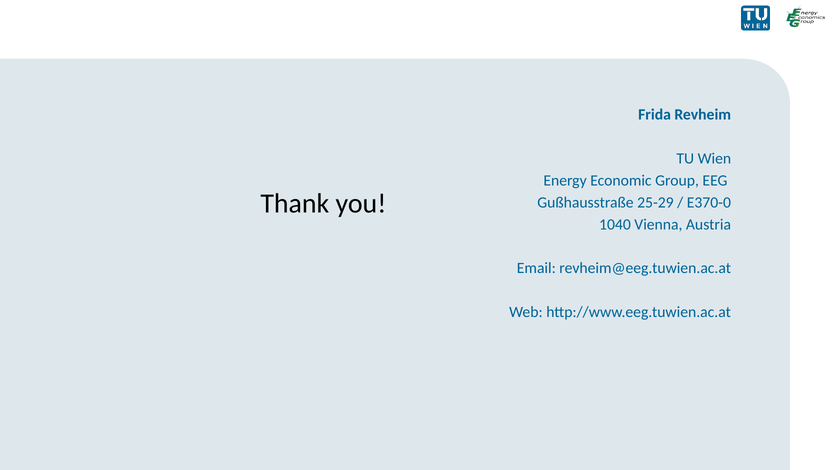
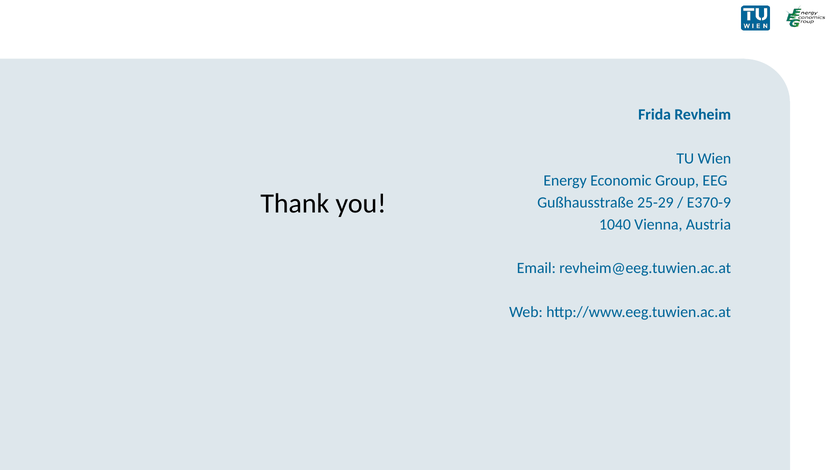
E370-0: E370-0 -> E370-9
